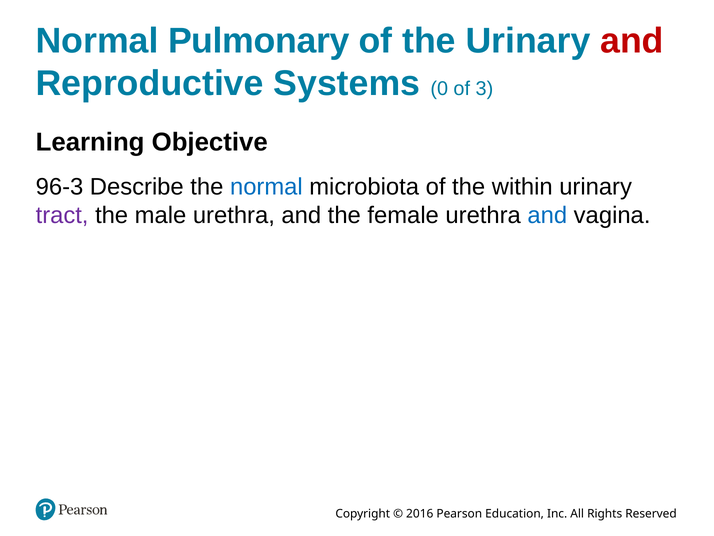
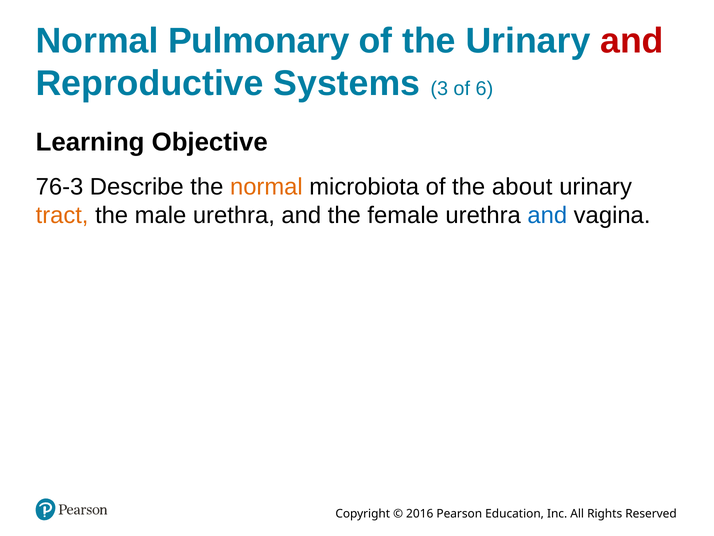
0: 0 -> 3
3: 3 -> 6
96-3: 96-3 -> 76-3
normal at (266, 187) colour: blue -> orange
within: within -> about
tract colour: purple -> orange
